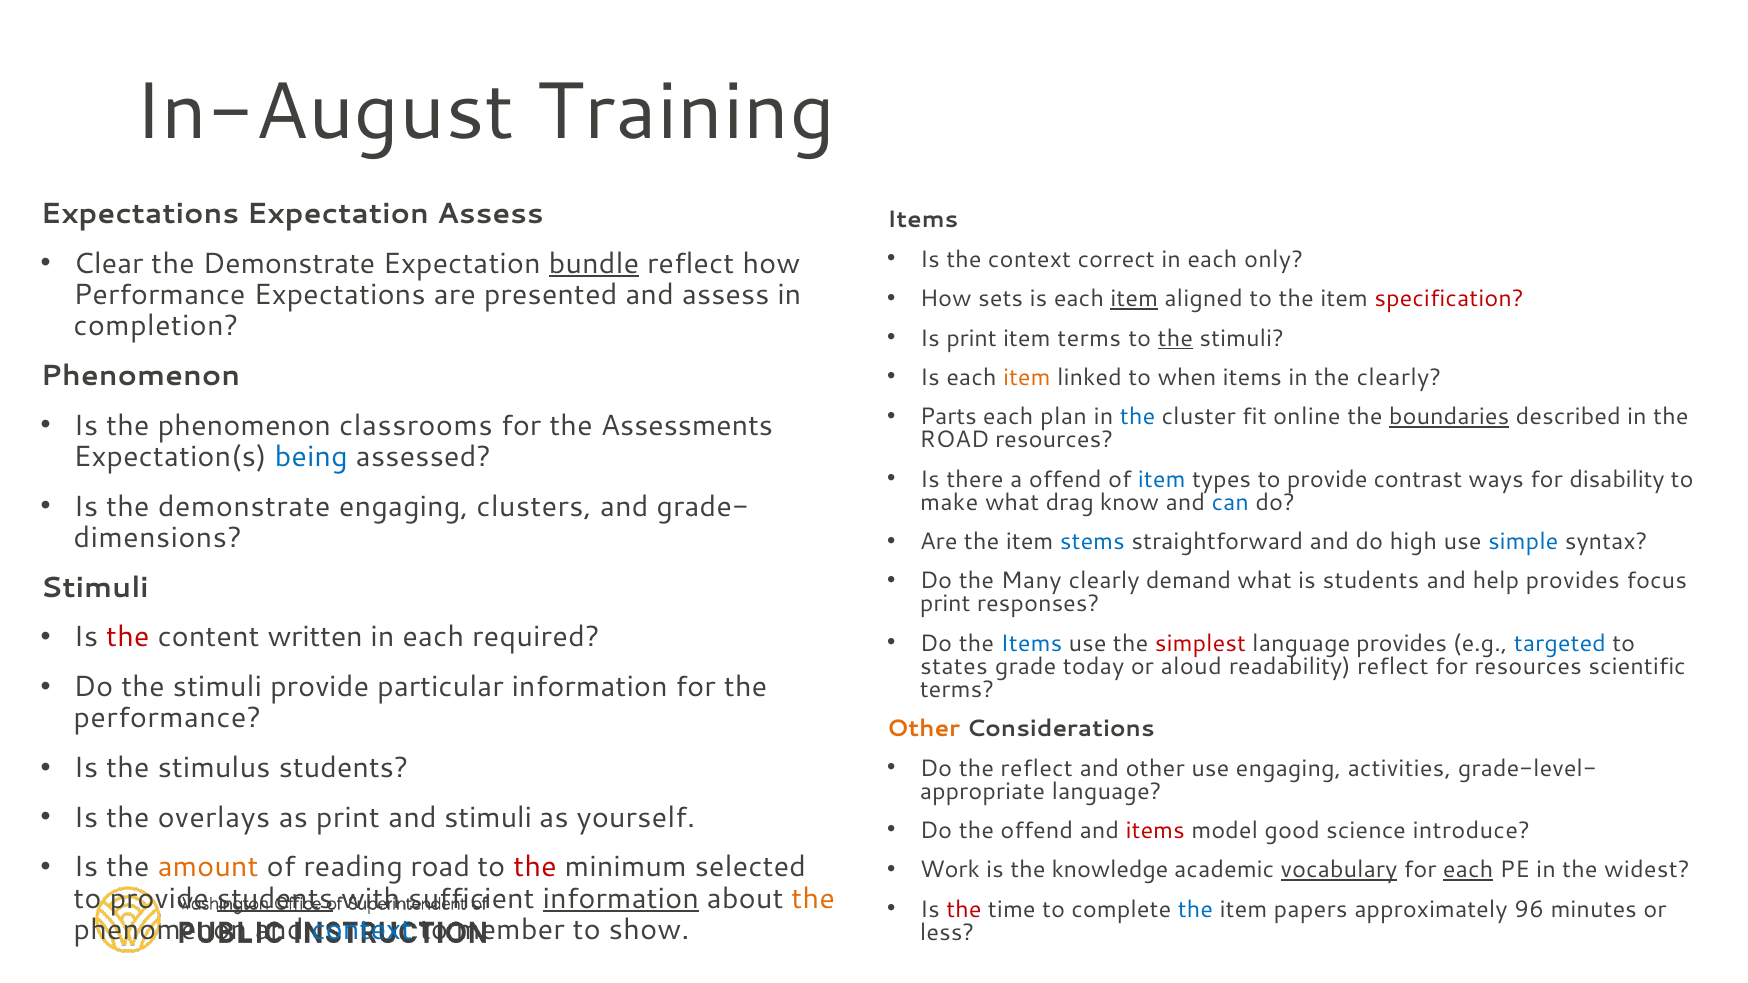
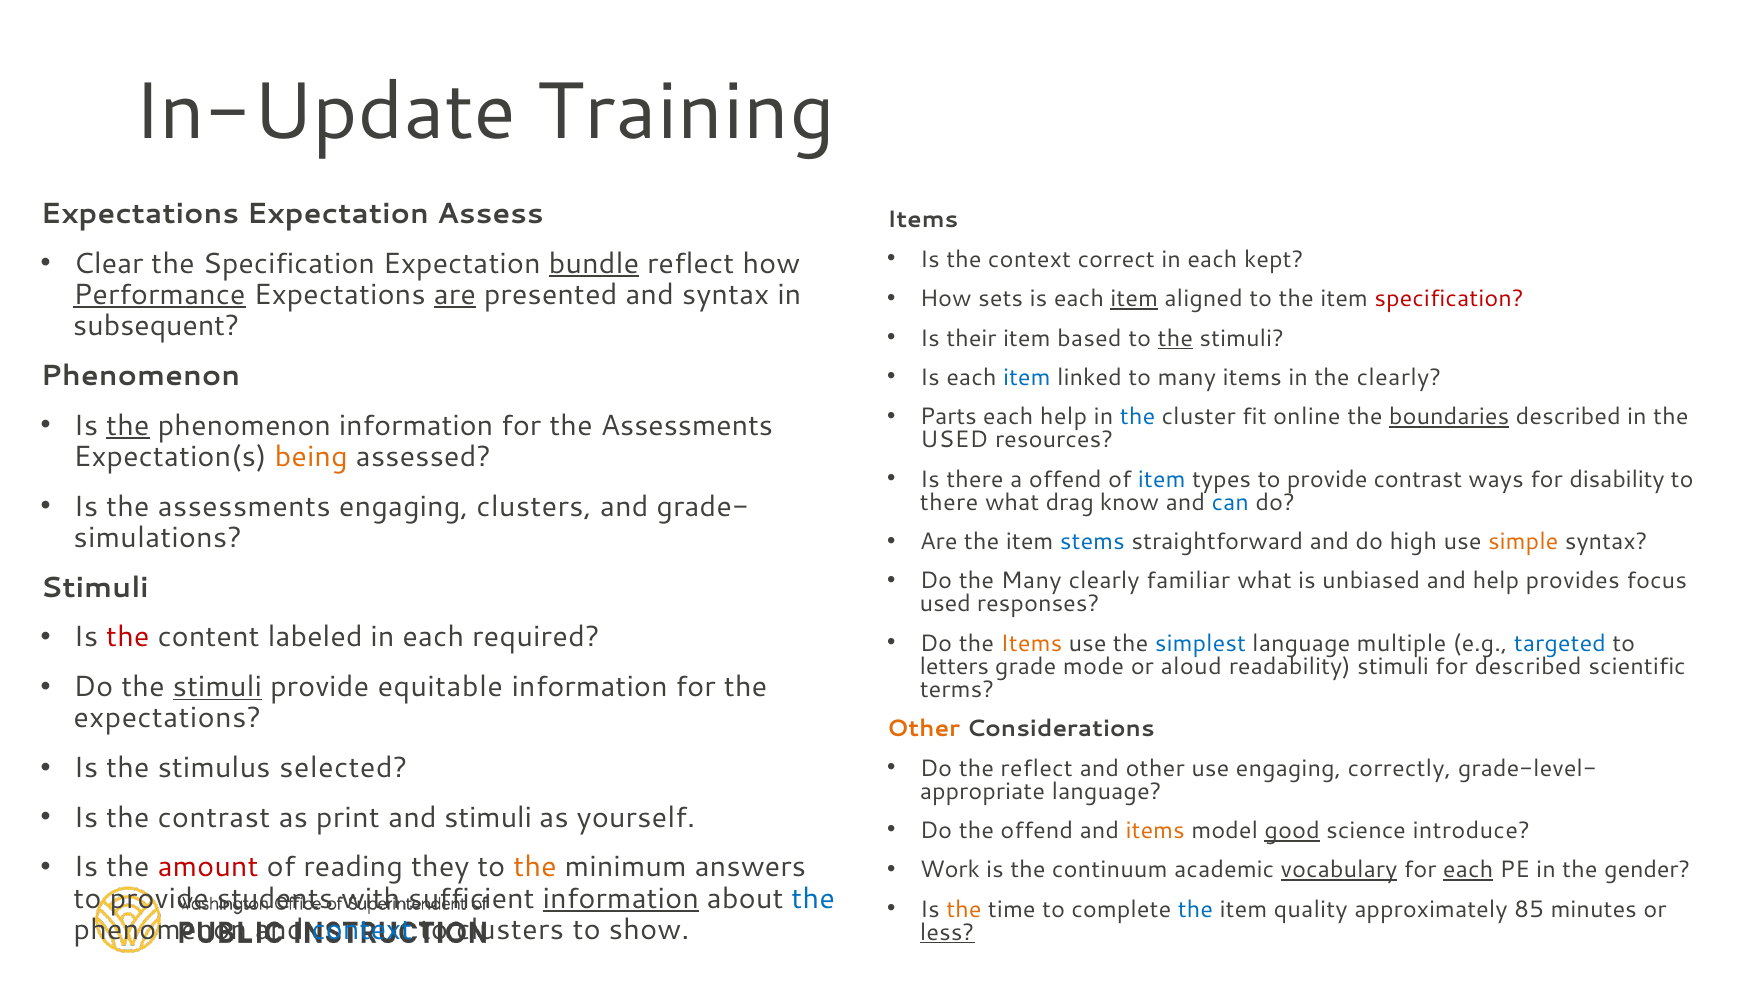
In-August: In-August -> In-Update
only: only -> kept
Demonstrate at (289, 263): Demonstrate -> Specification
Performance at (160, 295) underline: none -> present
are at (455, 295) underline: none -> present
and assess: assess -> syntax
completion: completion -> subsequent
Is print: print -> their
item terms: terms -> based
item at (1027, 378) colour: orange -> blue
to when: when -> many
each plan: plan -> help
the at (128, 426) underline: none -> present
phenomenon classrooms: classrooms -> information
ROAD at (954, 440): ROAD -> USED
being colour: blue -> orange
Is the demonstrate: demonstrate -> assessments
make at (949, 502): make -> there
dimensions: dimensions -> simulations
simple colour: blue -> orange
demand: demand -> familiar
is students: students -> unbiased
print at (945, 604): print -> used
written: written -> labeled
Items at (1031, 644) colour: blue -> orange
simplest colour: red -> blue
language provides: provides -> multiple
states: states -> letters
today: today -> mode
readability reflect: reflect -> stimuli
for resources: resources -> described
stimuli at (217, 687) underline: none -> present
particular: particular -> equitable
performance at (168, 719): performance -> expectations
stimulus students: students -> selected
activities: activities -> correctly
the overlays: overlays -> contrast
items at (1155, 831) colour: red -> orange
good underline: none -> present
amount colour: orange -> red
reading road: road -> they
the at (535, 868) colour: red -> orange
selected: selected -> answers
knowledge: knowledge -> continuum
widest: widest -> gender
students at (275, 899) underline: present -> none
the at (813, 899) colour: orange -> blue
the at (964, 910) colour: red -> orange
papers: papers -> quality
96: 96 -> 85
to member: member -> clusters
less underline: none -> present
